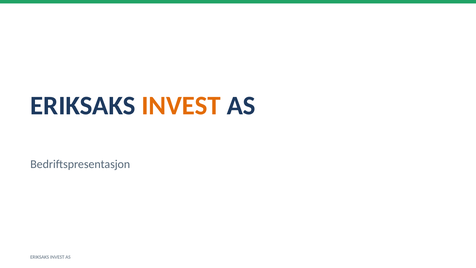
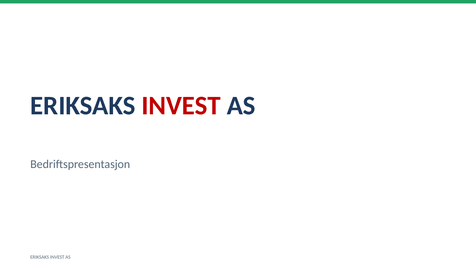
INVEST at (181, 106) colour: orange -> red
